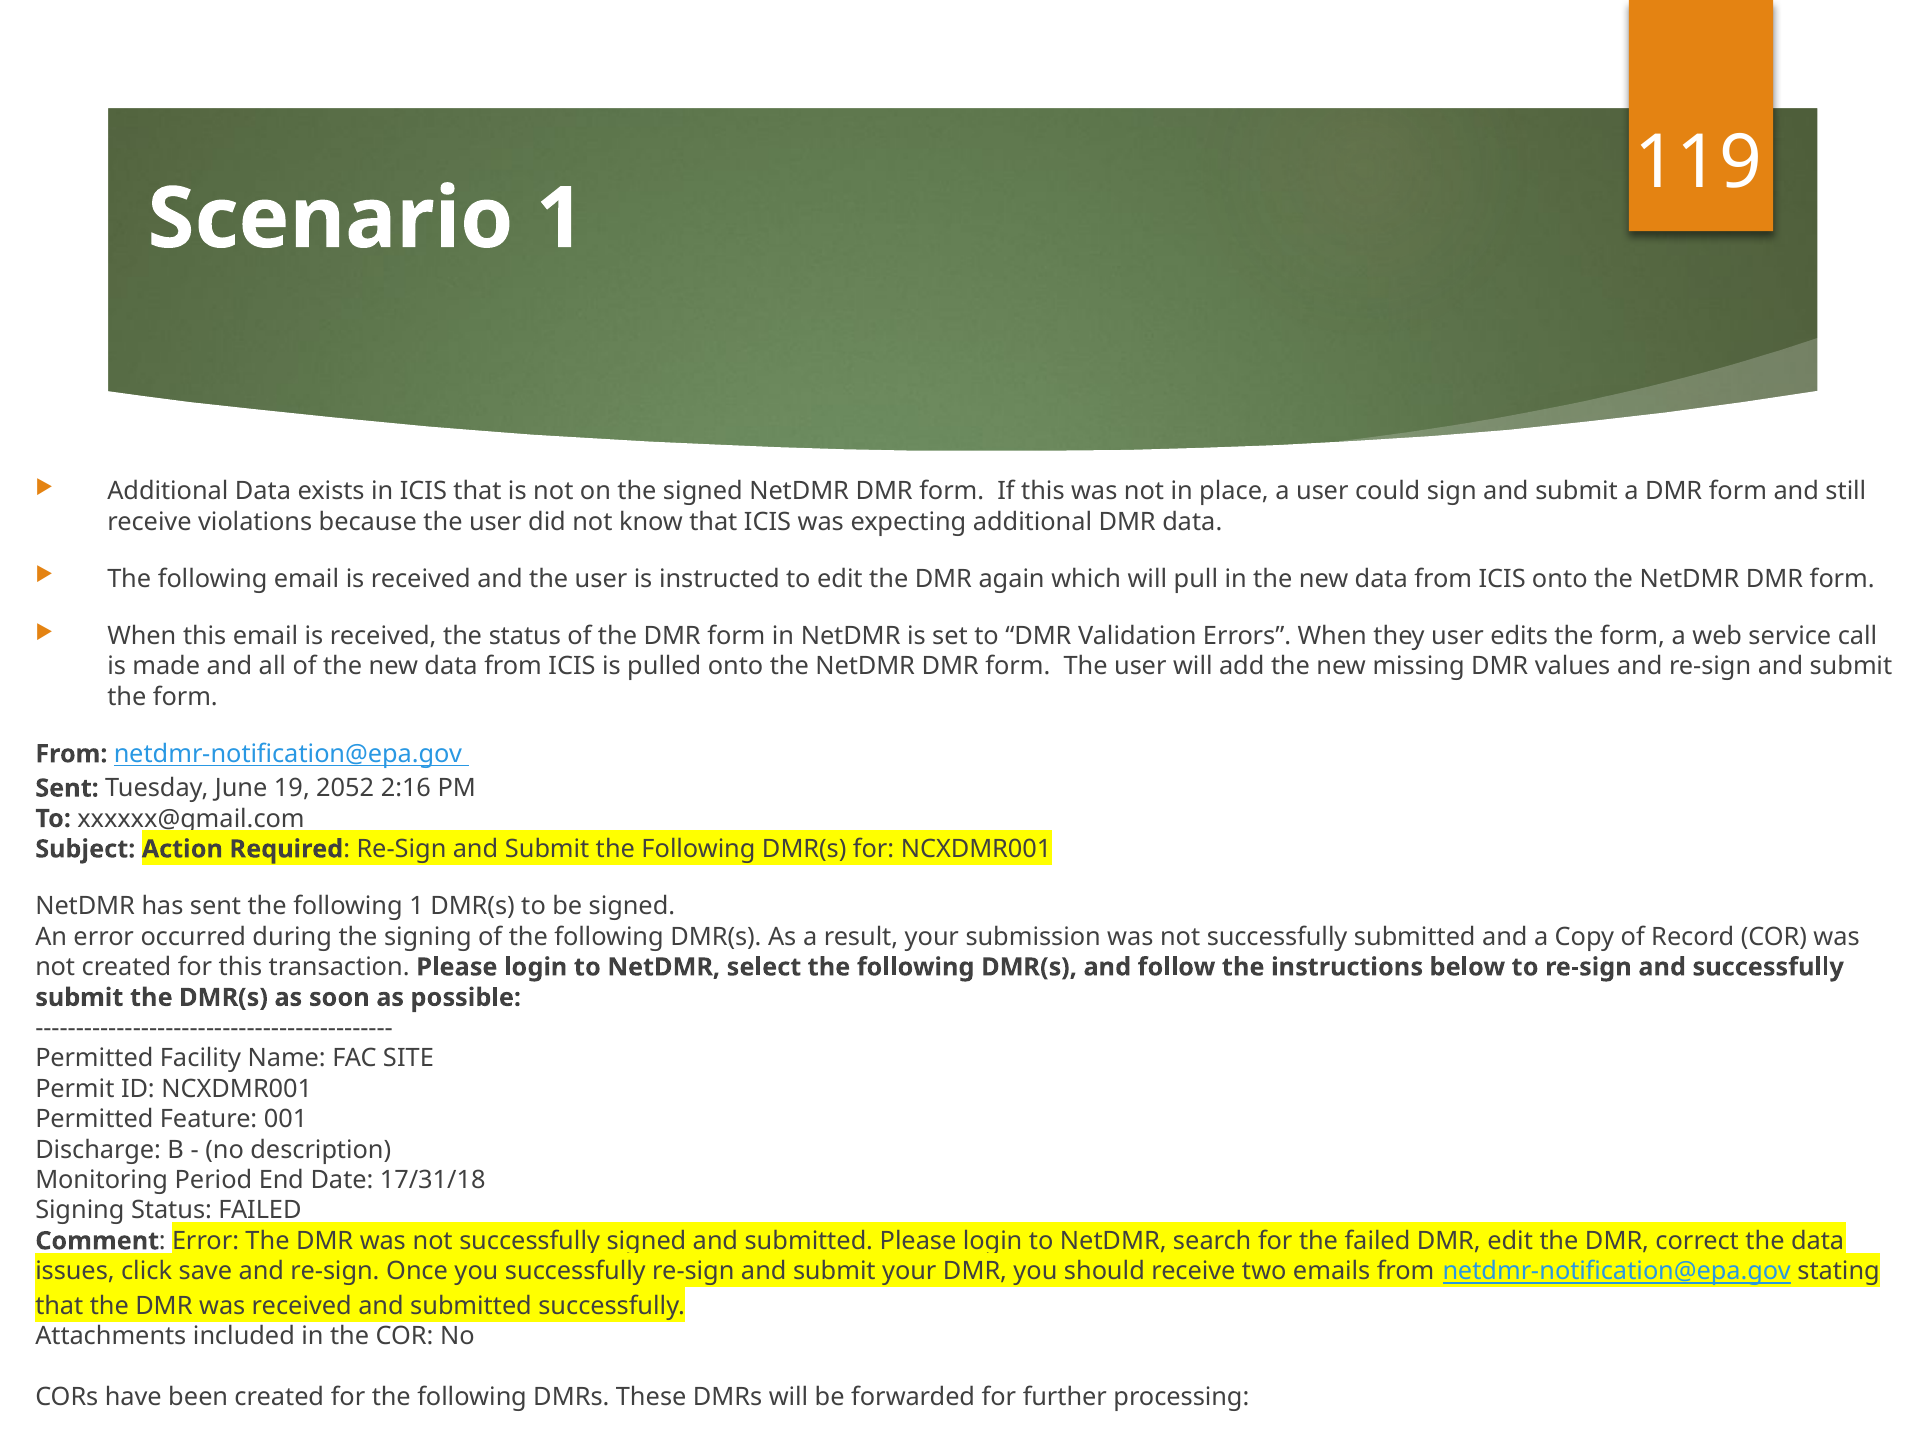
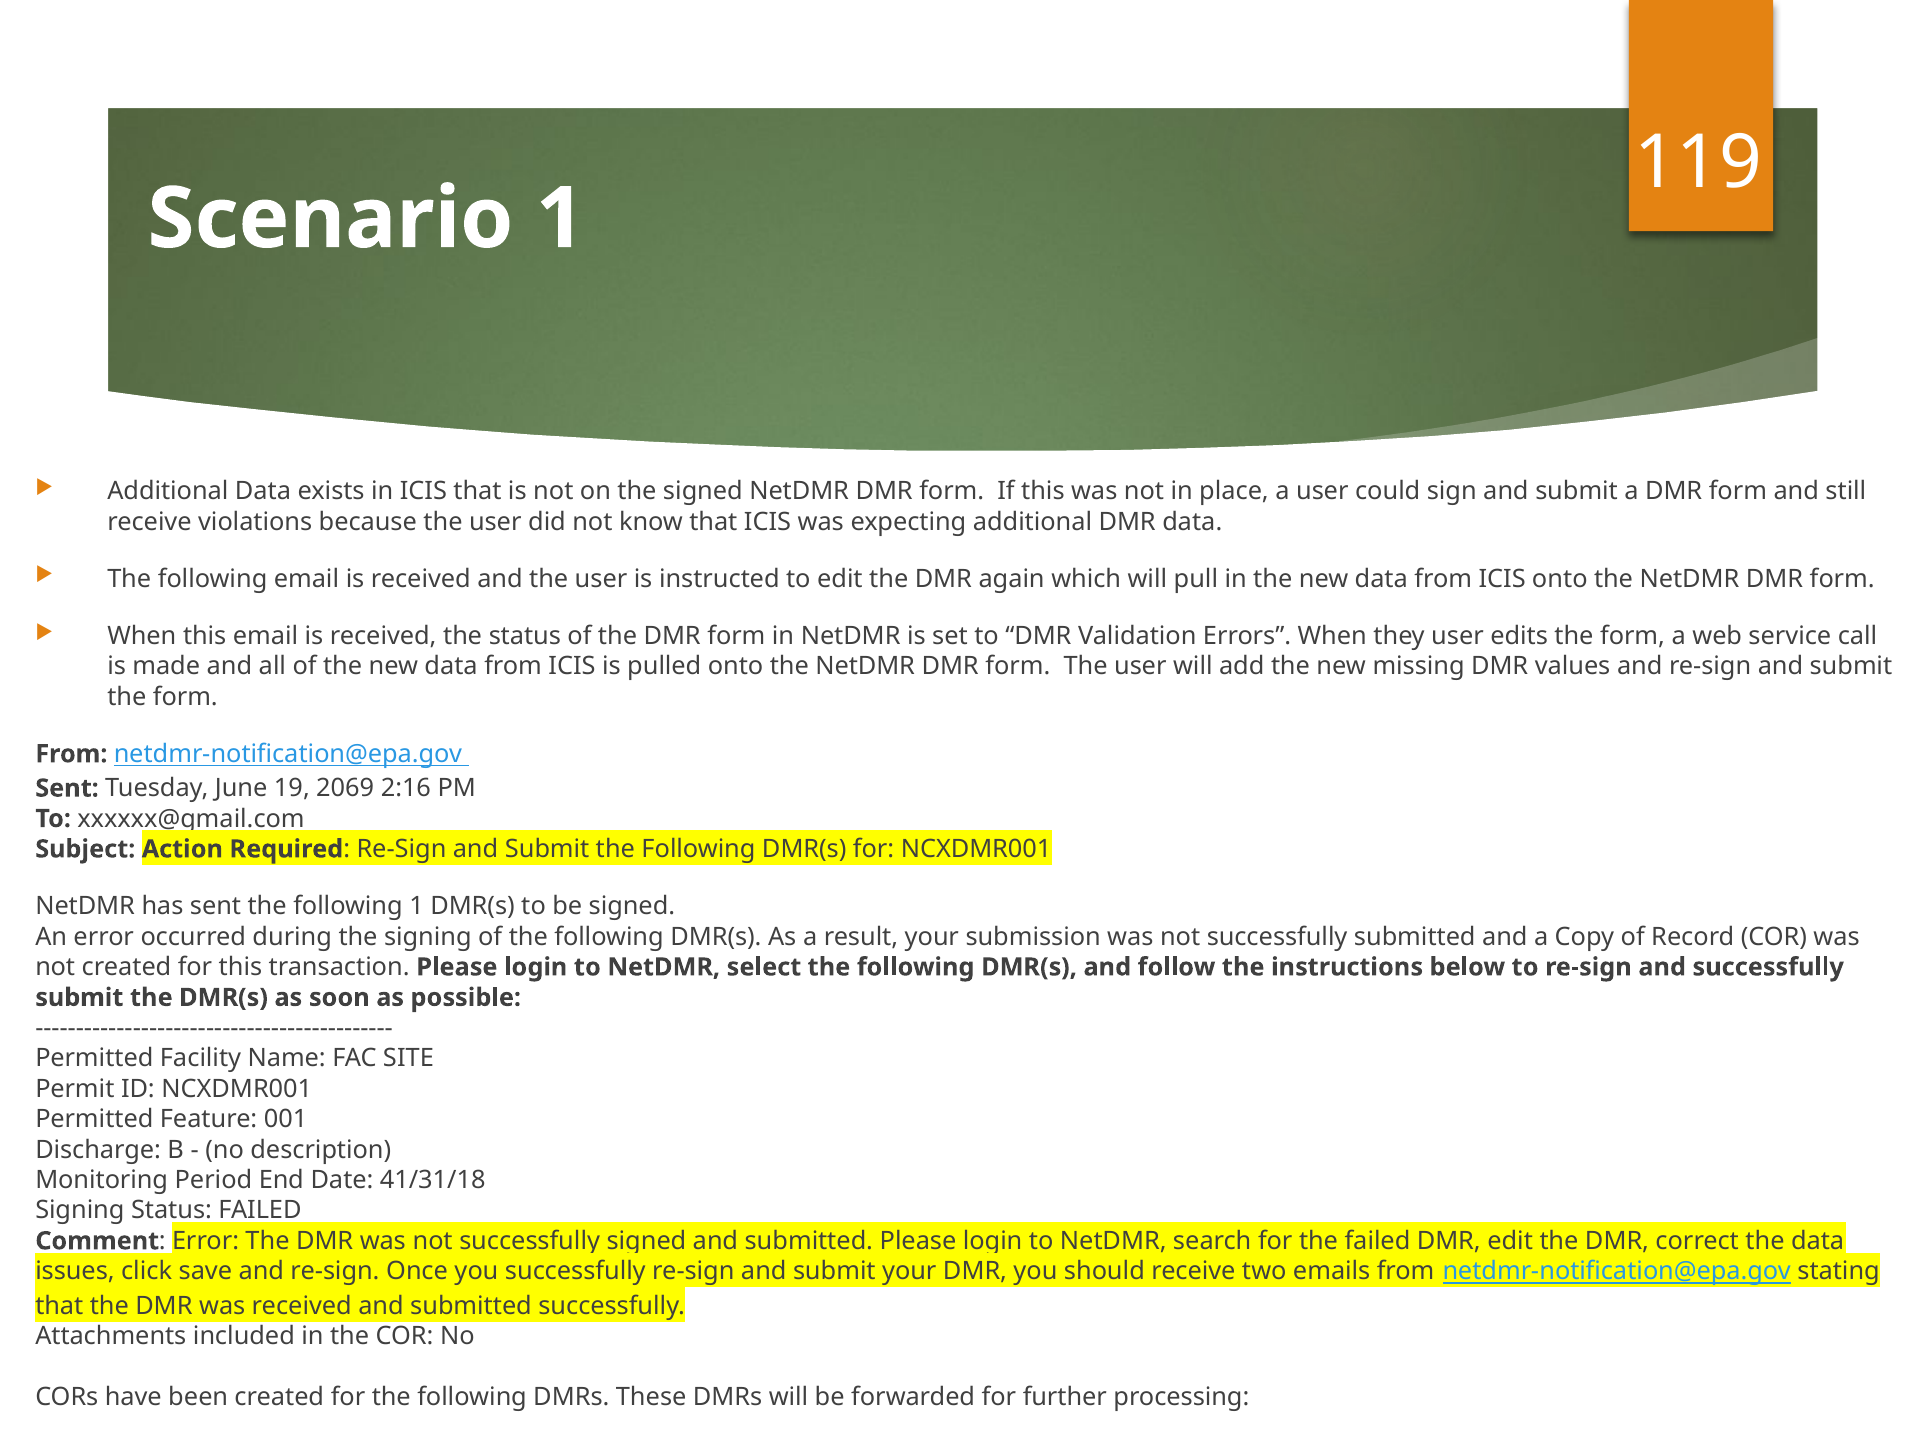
2052: 2052 -> 2069
17/31/18: 17/31/18 -> 41/31/18
